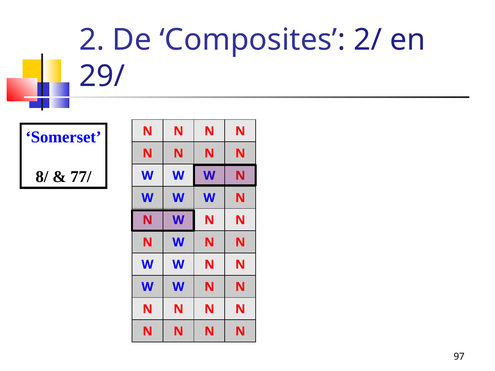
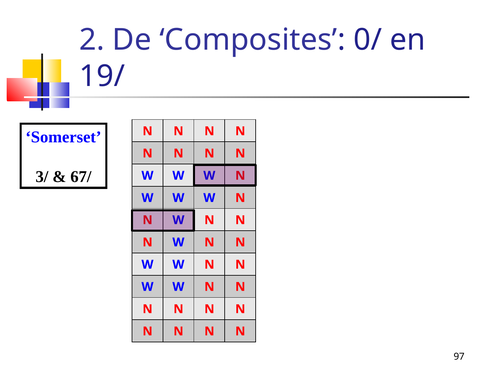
2/: 2/ -> 0/
29/: 29/ -> 19/
8/: 8/ -> 3/
77/: 77/ -> 67/
